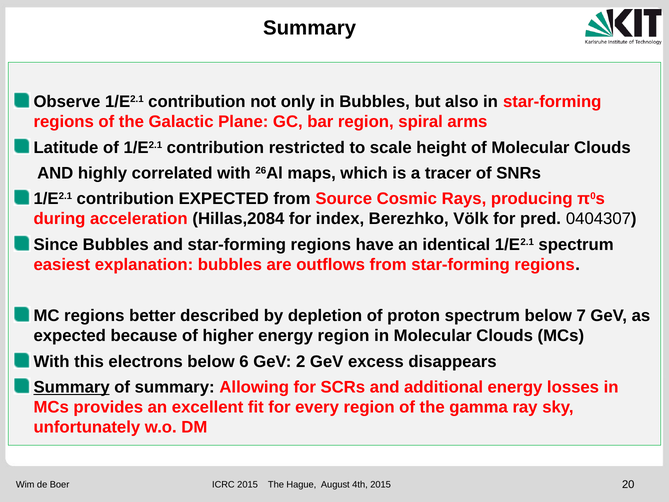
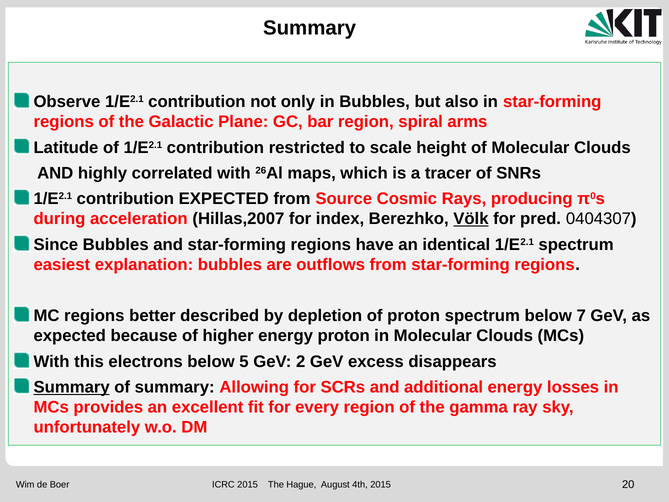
Hillas,2084: Hillas,2084 -> Hillas,2007
Völk underline: none -> present
energy region: region -> proton
6: 6 -> 5
